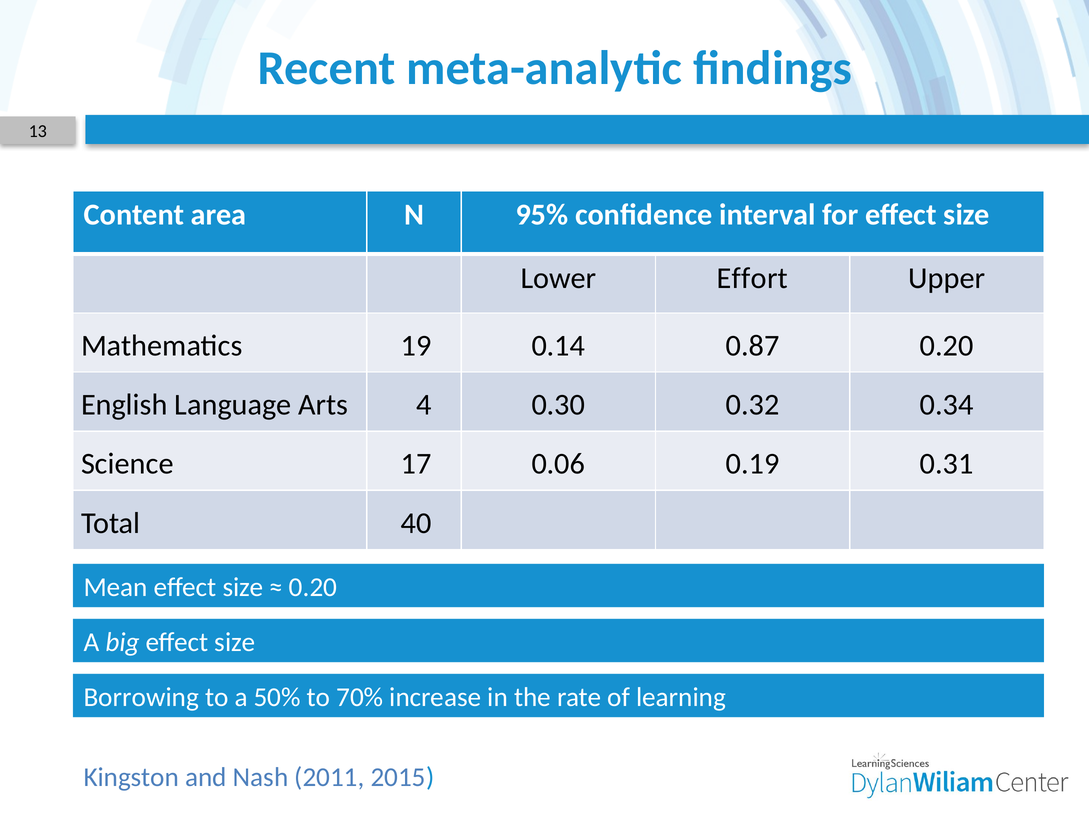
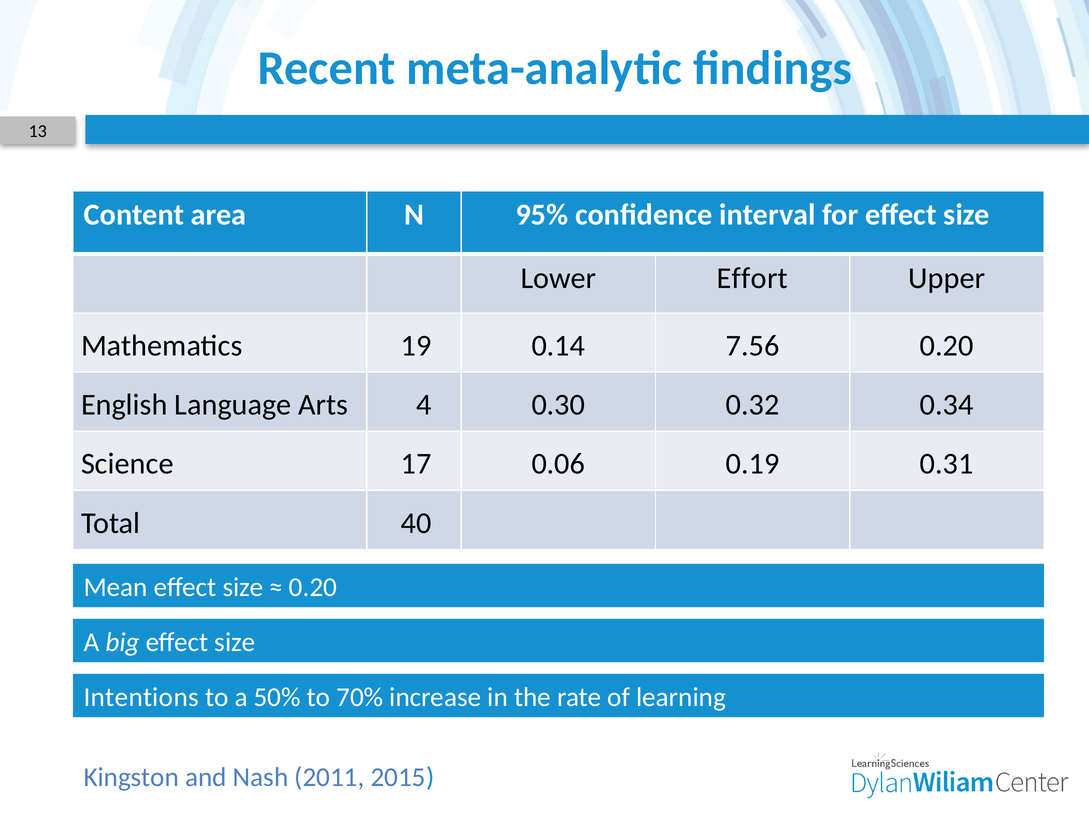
0.87: 0.87 -> 7.56
Borrowing: Borrowing -> Intentions
